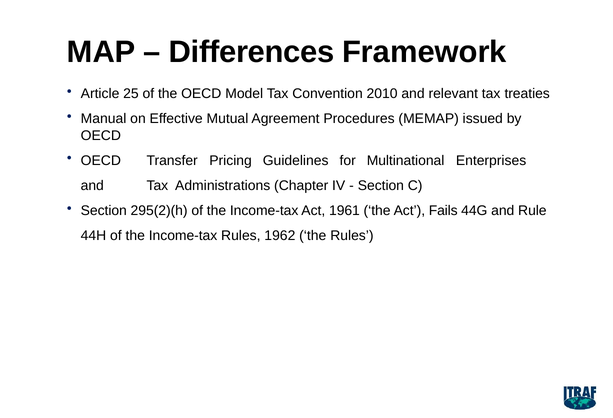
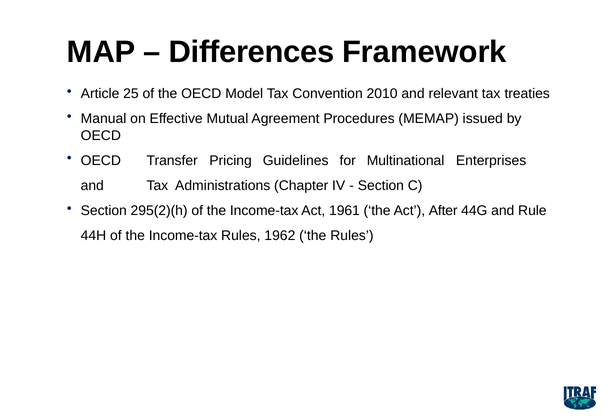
Fails: Fails -> After
